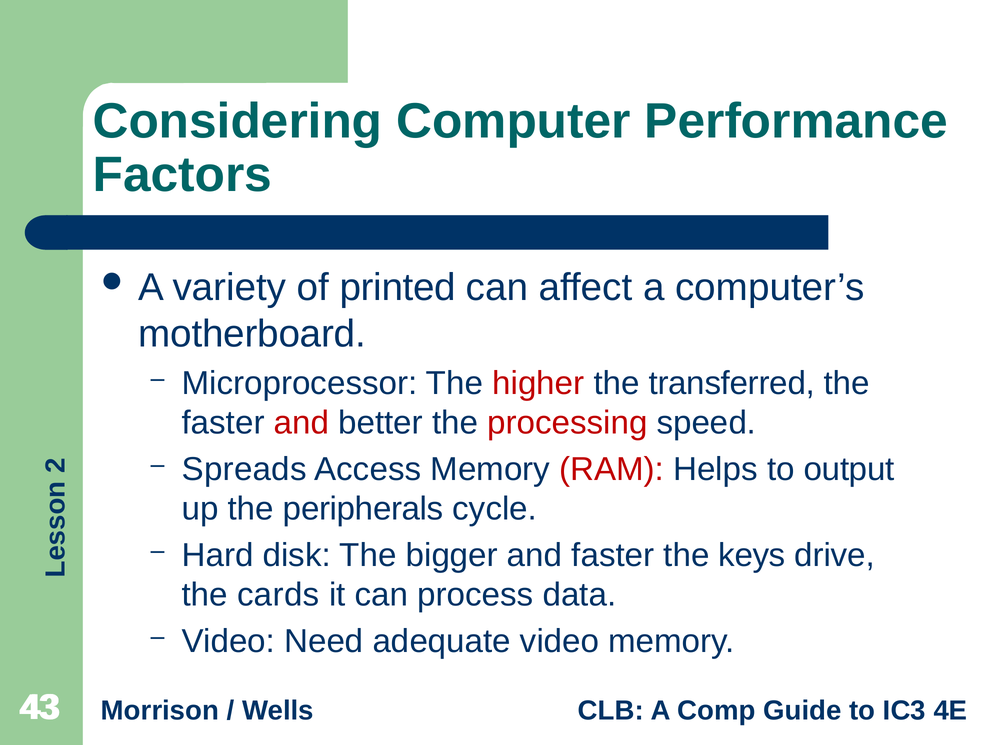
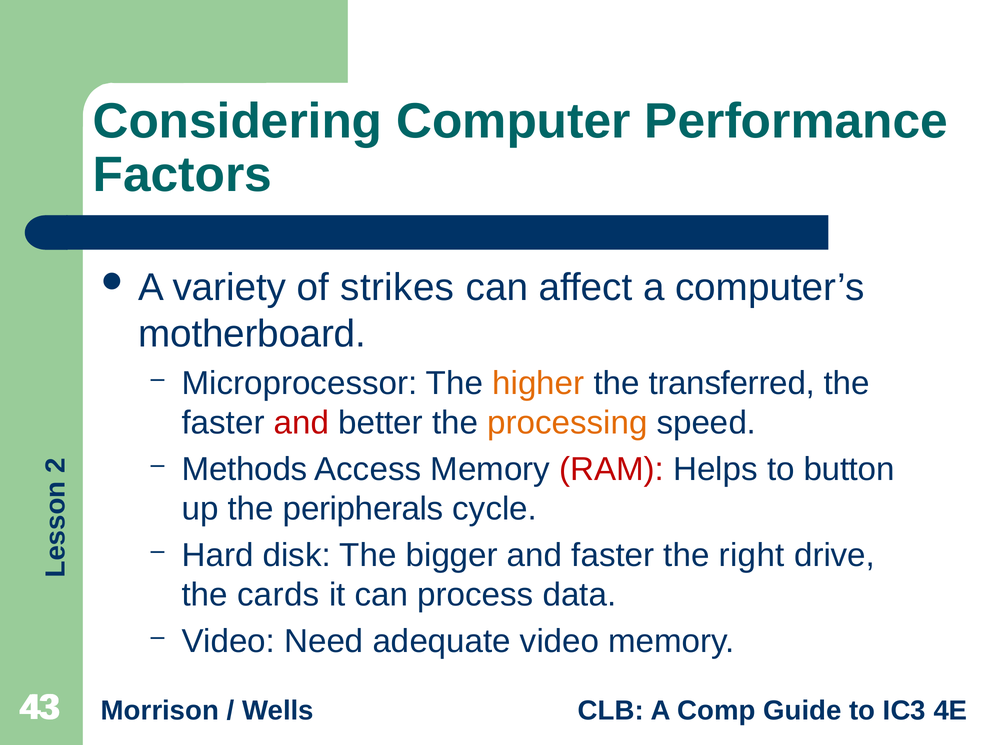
printed: printed -> strikes
higher colour: red -> orange
processing colour: red -> orange
Spreads: Spreads -> Methods
output: output -> button
keys: keys -> right
